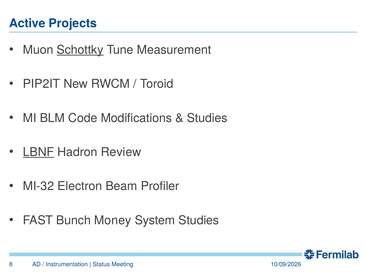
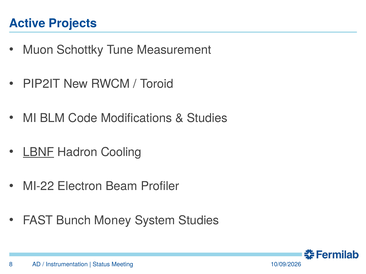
Schottky underline: present -> none
Review: Review -> Cooling
MI-32: MI-32 -> MI-22
